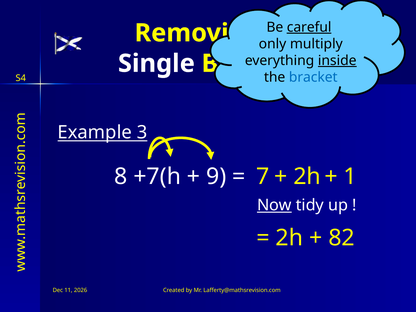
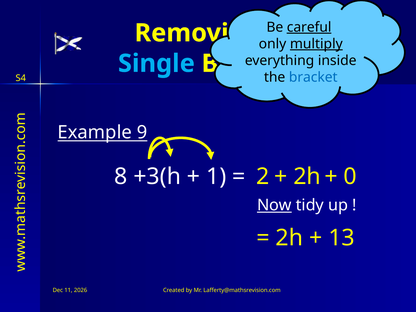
multiply underline: none -> present
inside underline: present -> none
Single colour: white -> light blue
3: 3 -> 9
+7(h: +7(h -> +3(h
9: 9 -> 1
7: 7 -> 2
1: 1 -> 0
82: 82 -> 13
